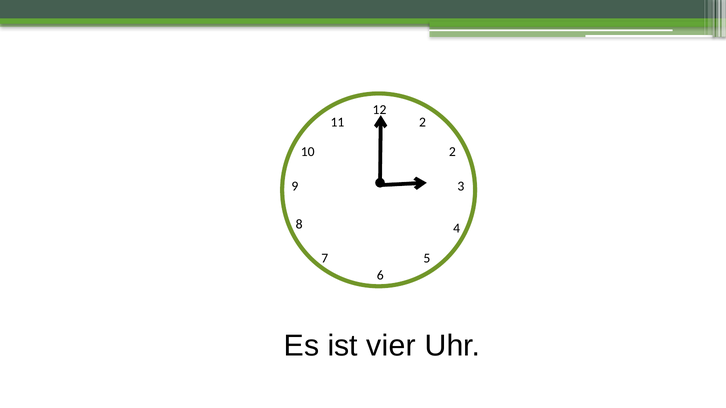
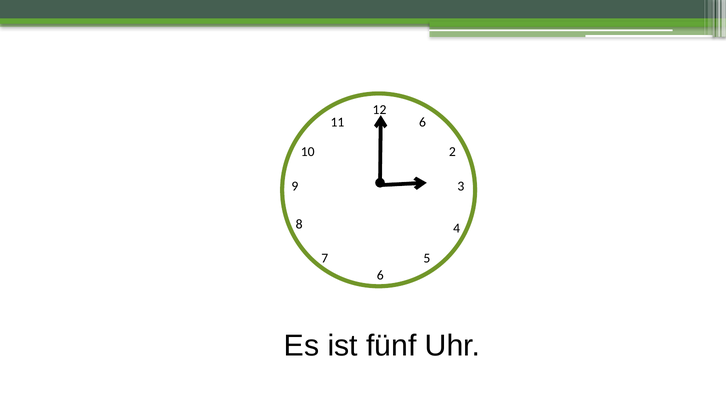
11 2: 2 -> 6
vier: vier -> fünf
